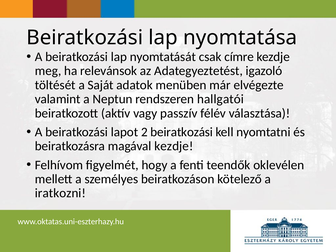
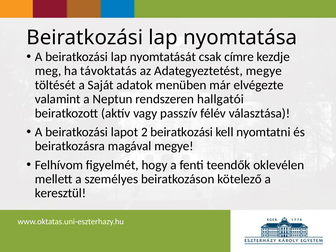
relevánsok: relevánsok -> távoktatás
Adategyeztetést igazoló: igazoló -> megye
magával kezdje: kezdje -> megye
iratkozni: iratkozni -> keresztül
